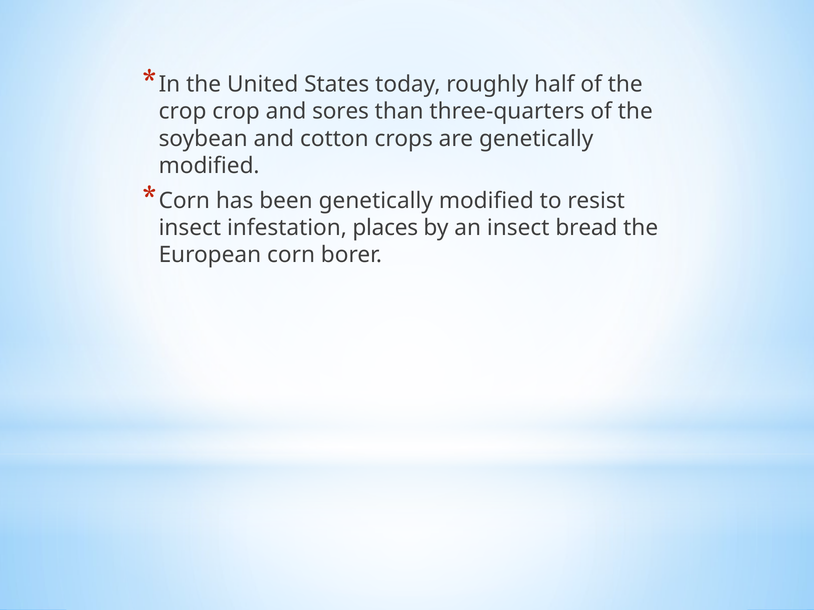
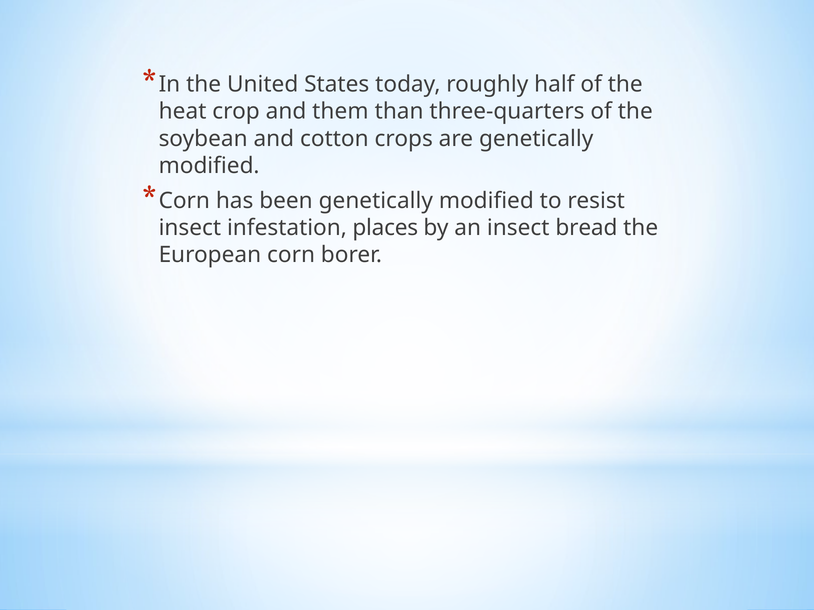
crop at (183, 112): crop -> heat
sores: sores -> them
